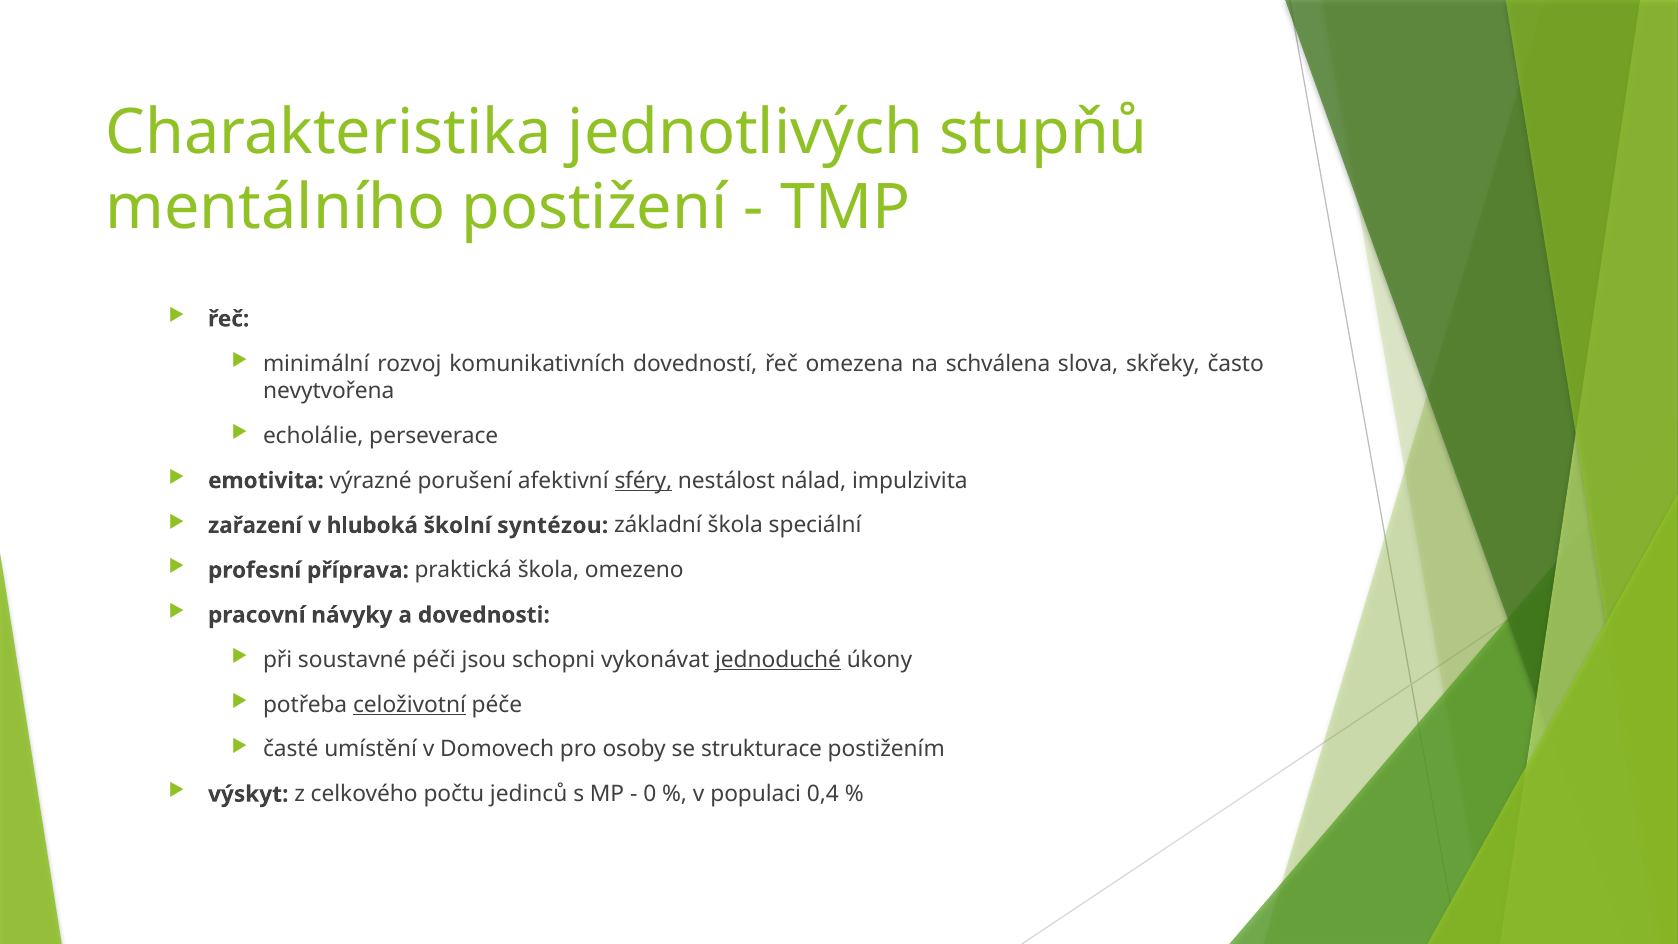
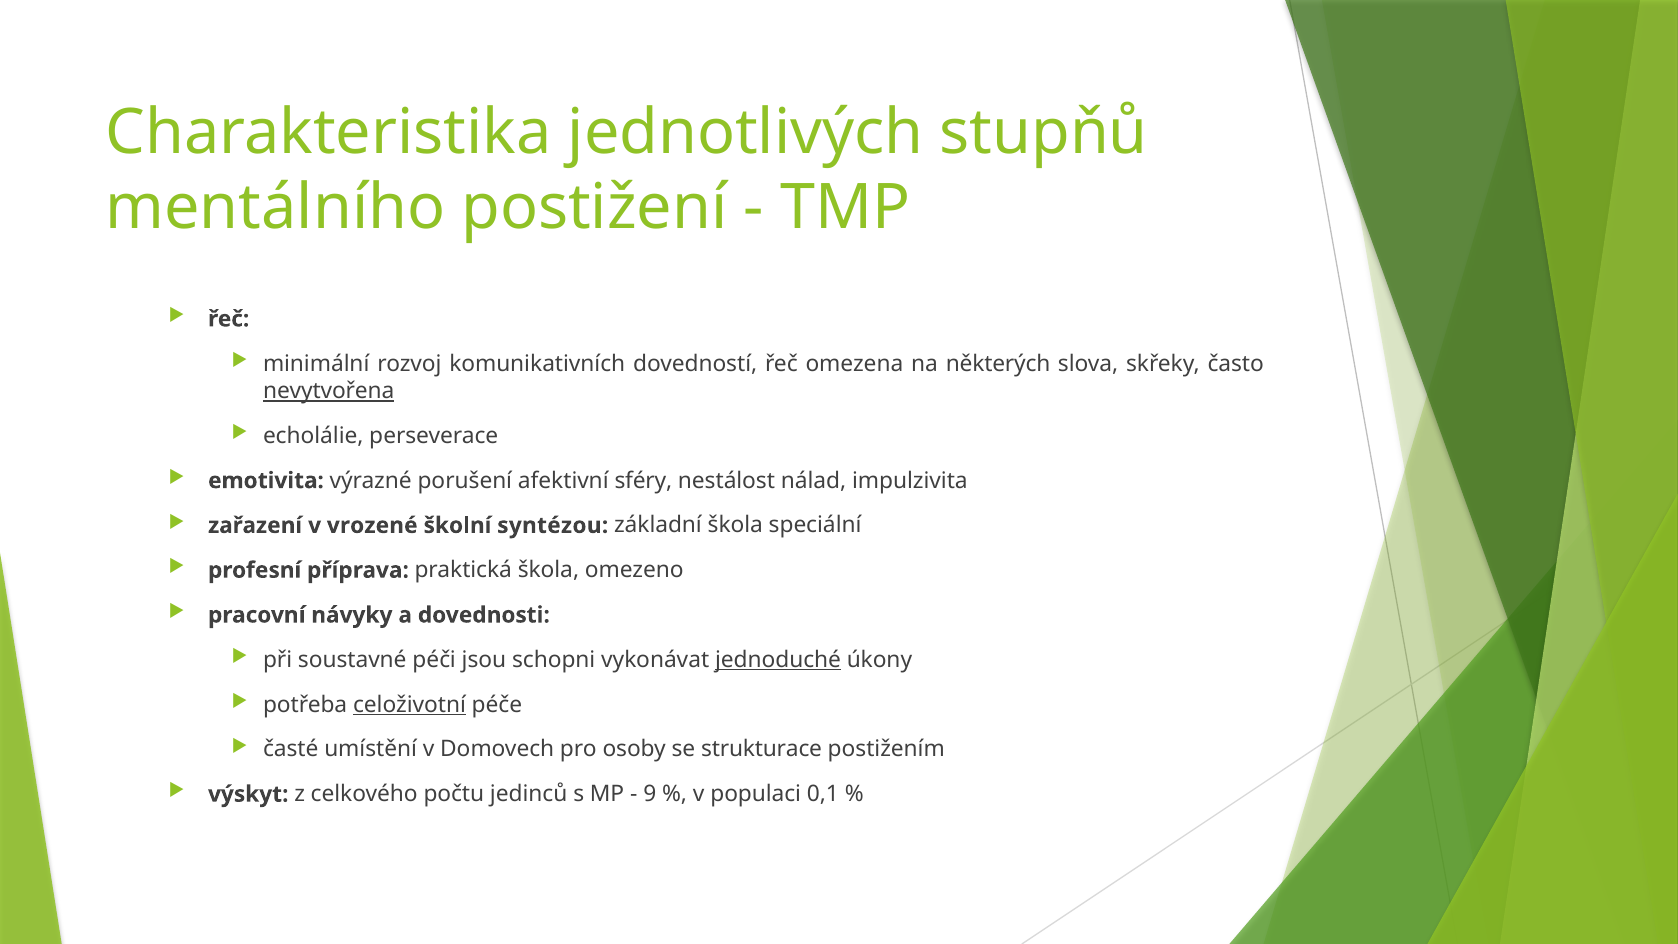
schválena: schválena -> některých
nevytvořena underline: none -> present
sféry underline: present -> none
hluboká: hluboká -> vrozené
0: 0 -> 9
0,4: 0,4 -> 0,1
